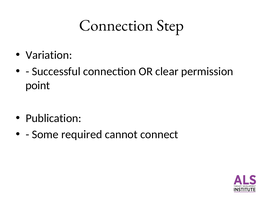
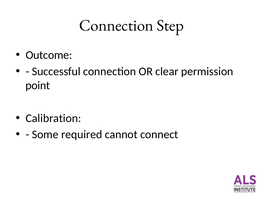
Variation: Variation -> Outcome
Publication: Publication -> Calibration
